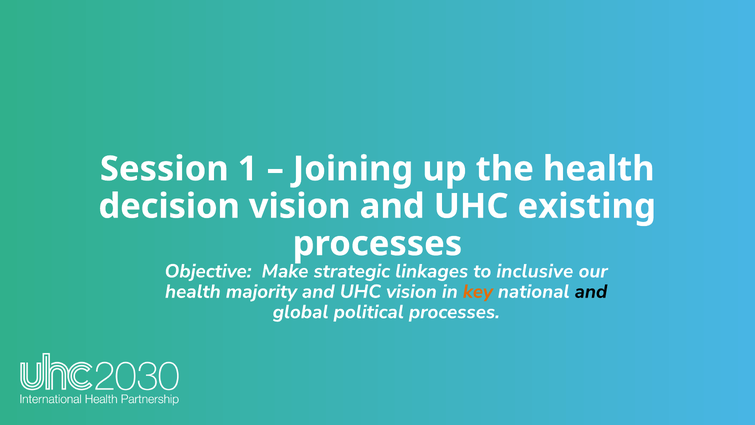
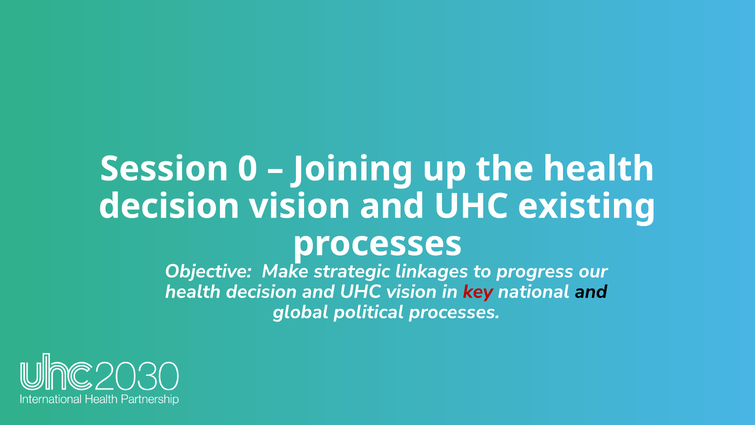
1: 1 -> 0
inclusive: inclusive -> progress
majority at (261, 291): majority -> decision
key colour: orange -> red
